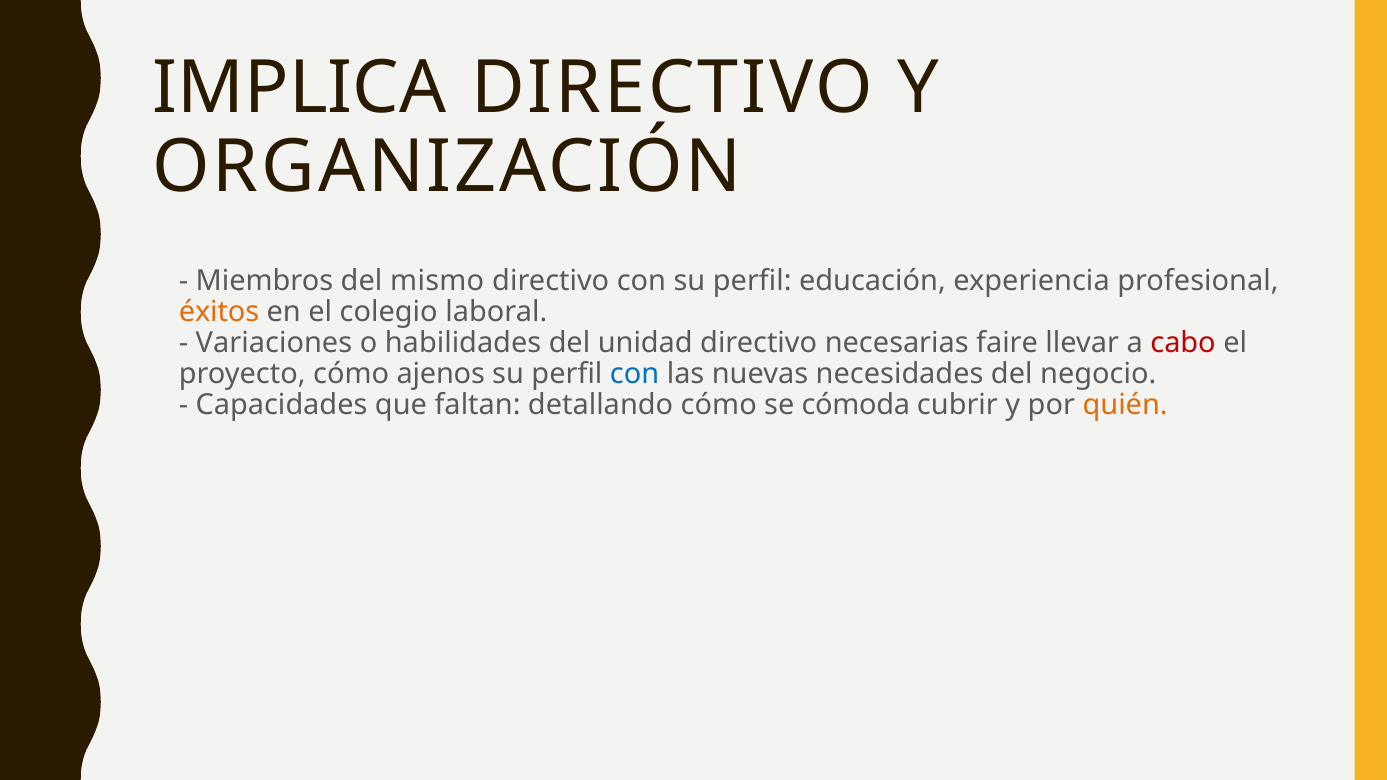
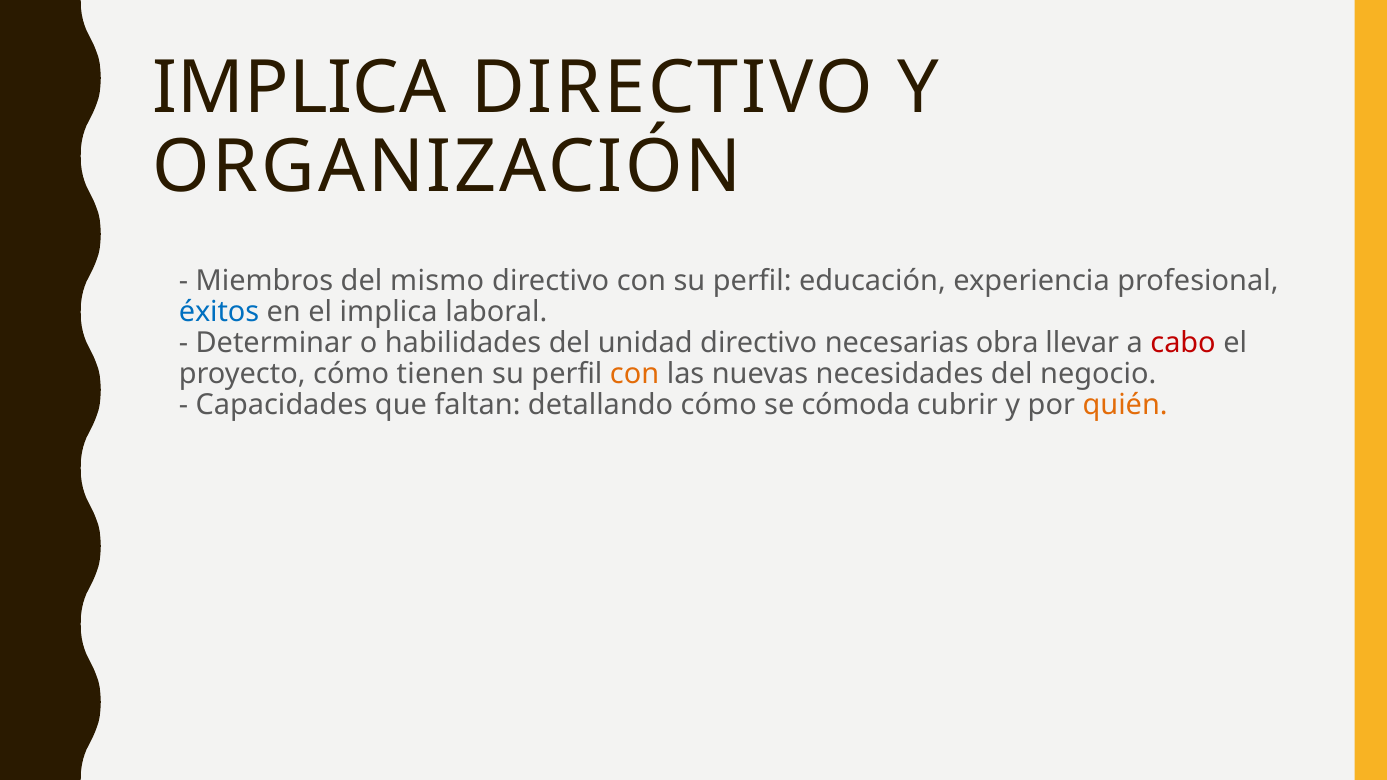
éxitos colour: orange -> blue
el colegio: colegio -> implica
Variaciones: Variaciones -> Determinar
faire: faire -> obra
ajenos: ajenos -> tienen
con at (635, 374) colour: blue -> orange
